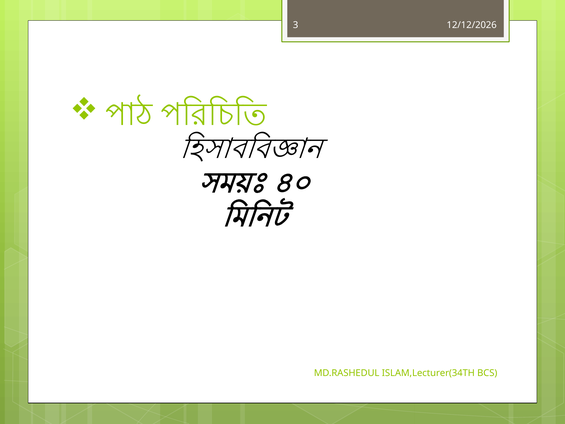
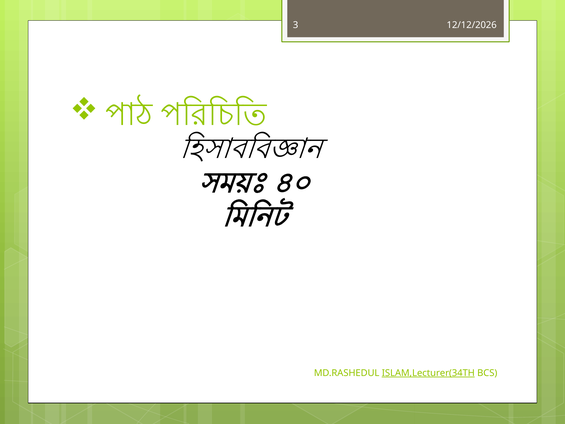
ISLAM,Lecturer(34TH underline: none -> present
